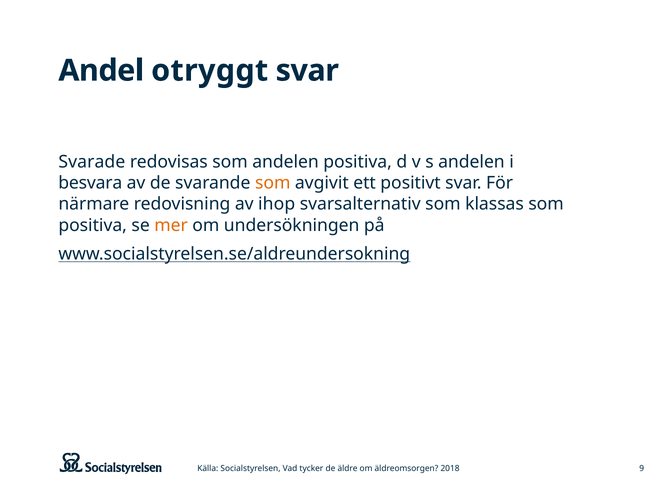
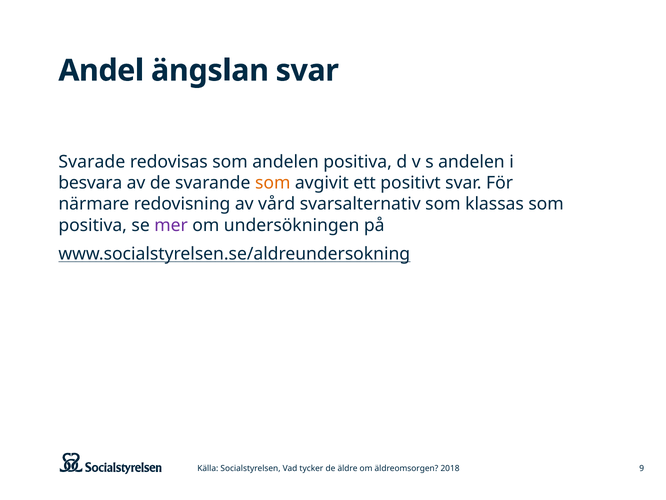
otryggt: otryggt -> ängslan
ihop: ihop -> vård
mer colour: orange -> purple
